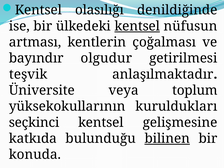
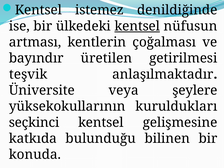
olasılığı: olasılığı -> istemez
olgudur: olgudur -> üretilen
toplum: toplum -> şeylere
bilinen underline: present -> none
